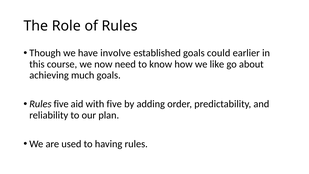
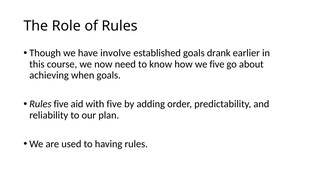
could: could -> drank
we like: like -> five
much: much -> when
